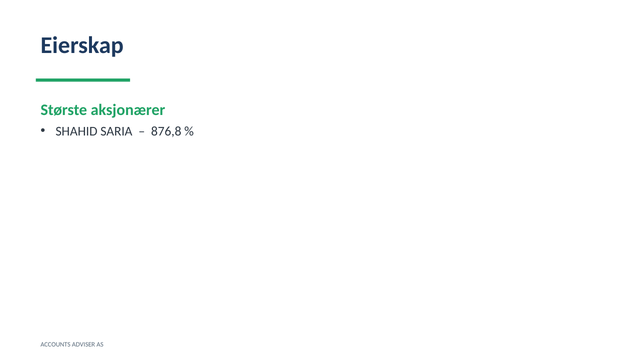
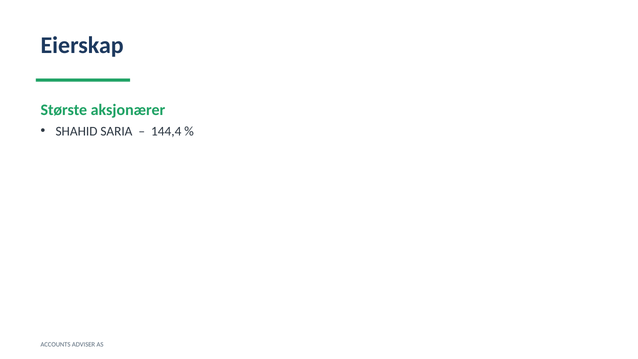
876,8: 876,8 -> 144,4
